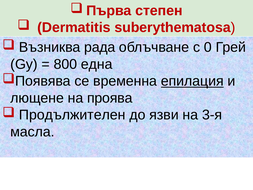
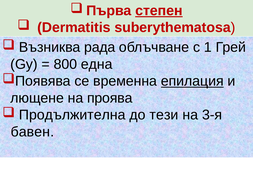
степен underline: none -> present
0: 0 -> 1
Продължителен: Продължителен -> Продължителна
язви: язви -> тези
масла: масла -> бавен
